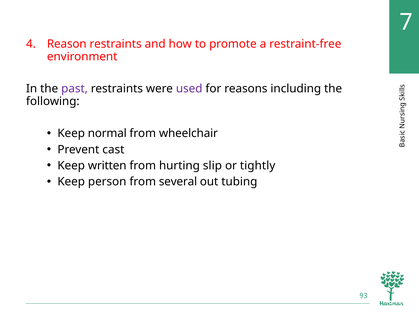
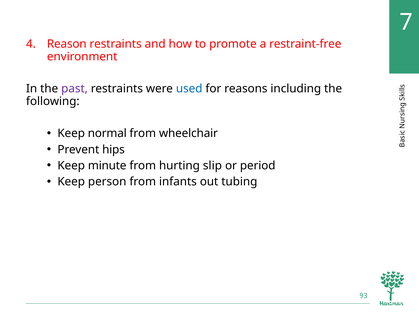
used colour: purple -> blue
cast: cast -> hips
written: written -> minute
tightly: tightly -> period
several: several -> infants
